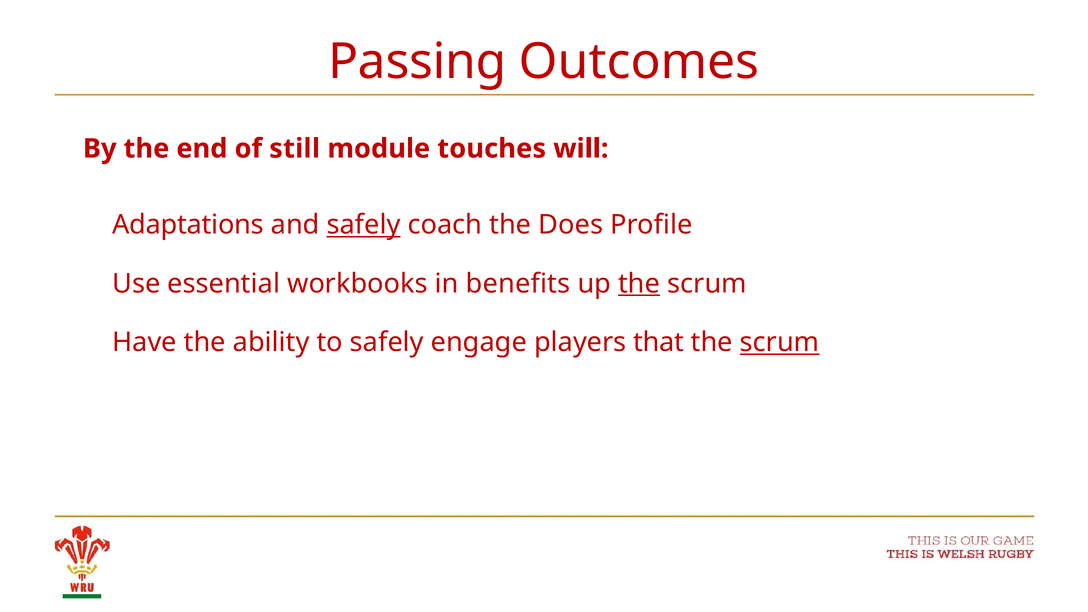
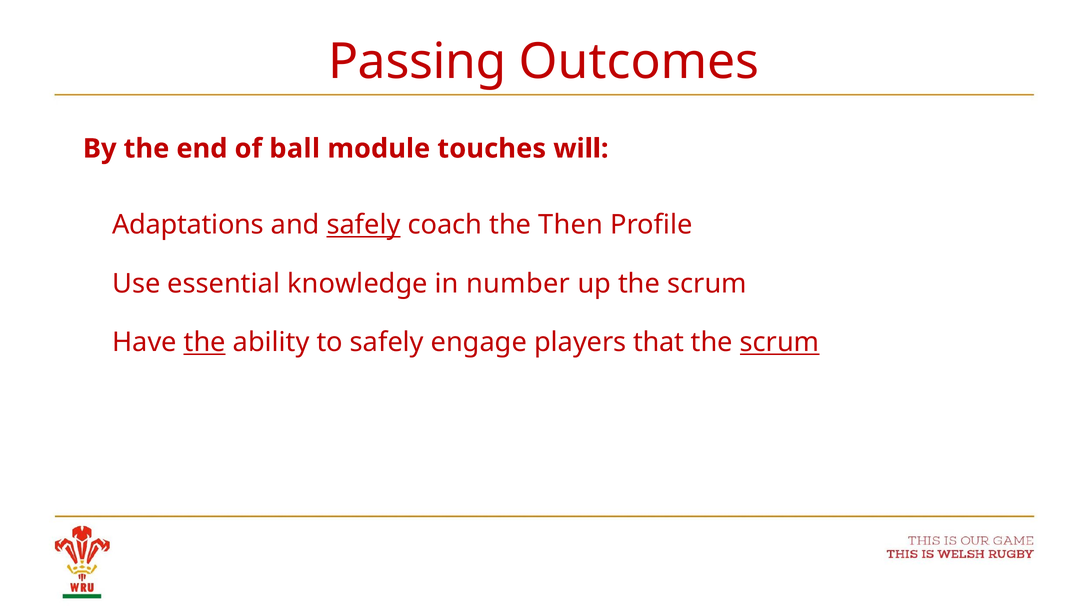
still: still -> ball
Does: Does -> Then
workbooks: workbooks -> knowledge
benefits: benefits -> number
the at (639, 284) underline: present -> none
the at (205, 342) underline: none -> present
